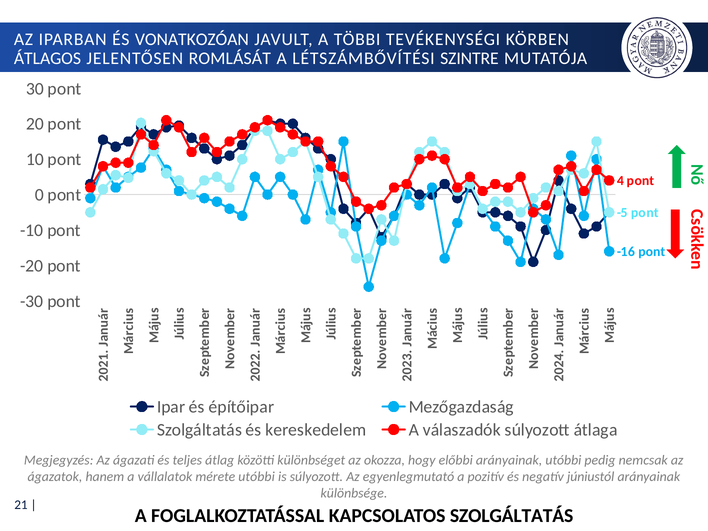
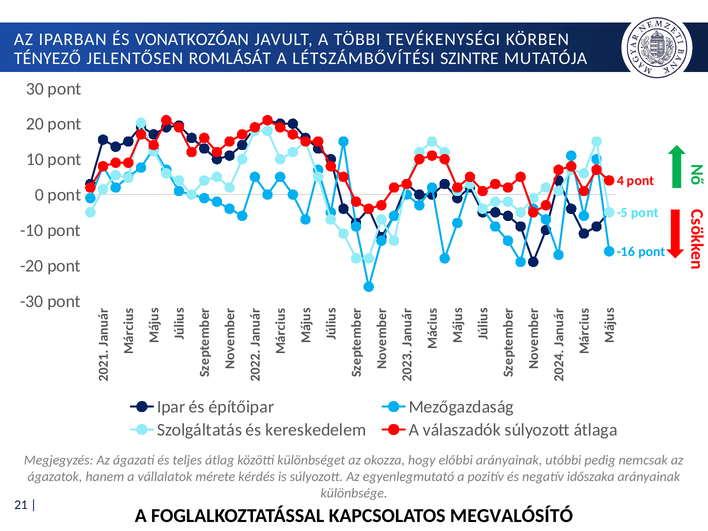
ÁTLAGOS: ÁTLAGOS -> TÉNYEZŐ
mérete utóbbi: utóbbi -> kérdés
júniustól: júniustól -> időszaka
KAPCSOLATOS SZOLGÁLTATÁS: SZOLGÁLTATÁS -> MEGVALÓSÍTÓ
